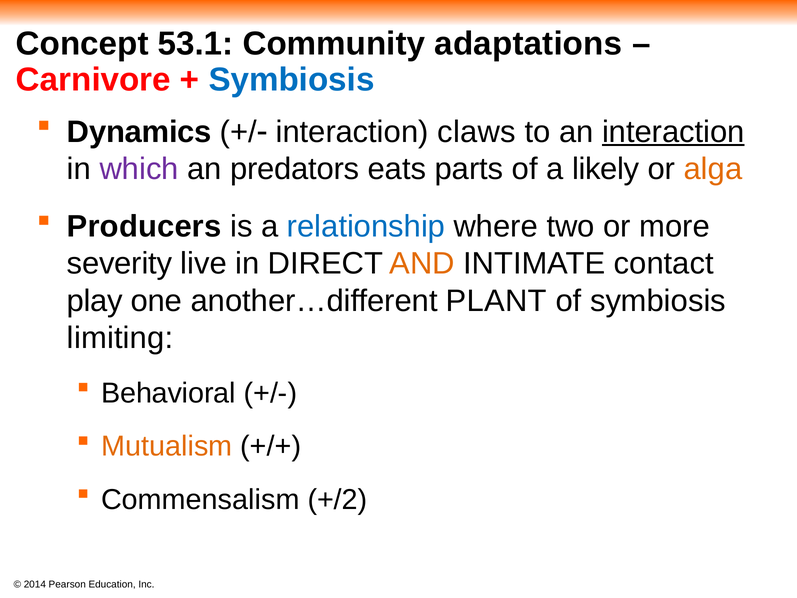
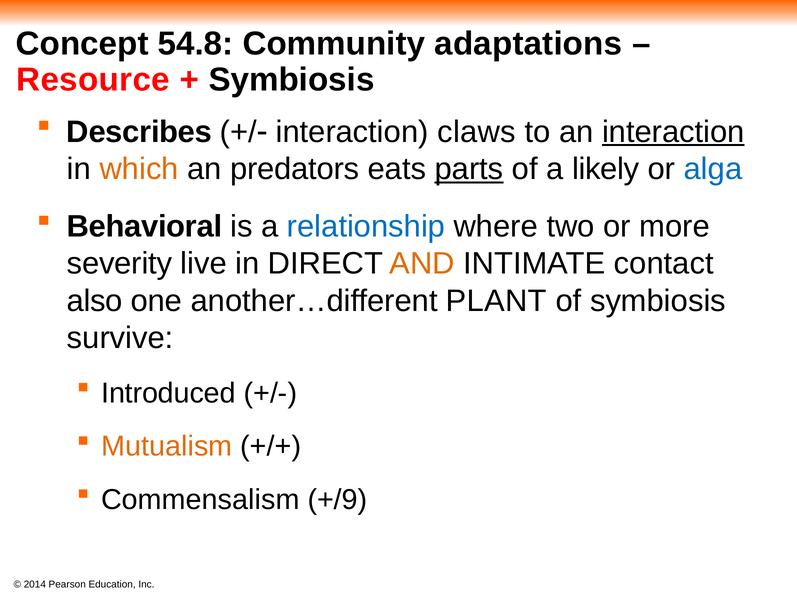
53.1: 53.1 -> 54.8
Carnivore: Carnivore -> Resource
Symbiosis at (292, 80) colour: blue -> black
Dynamics: Dynamics -> Describes
which colour: purple -> orange
parts underline: none -> present
alga colour: orange -> blue
Producers: Producers -> Behavioral
play: play -> also
limiting: limiting -> survive
Behavioral: Behavioral -> Introduced
+/2: +/2 -> +/9
